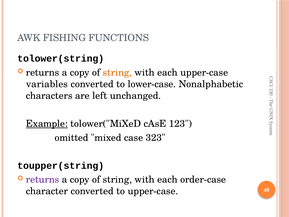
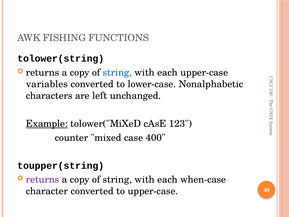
string at (117, 72) colour: orange -> blue
omitted: omitted -> counter
323: 323 -> 400
order-case: order-case -> when-case
